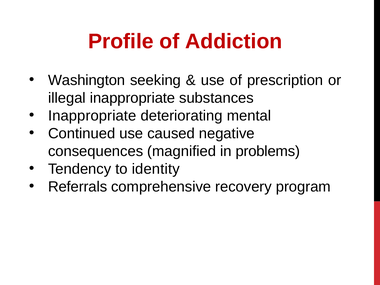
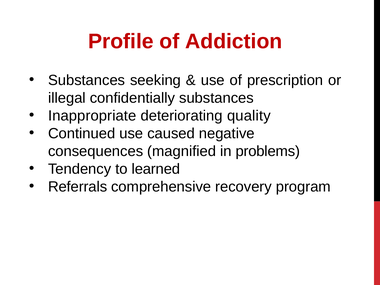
Washington at (87, 80): Washington -> Substances
illegal inappropriate: inappropriate -> confidentially
mental: mental -> quality
identity: identity -> learned
